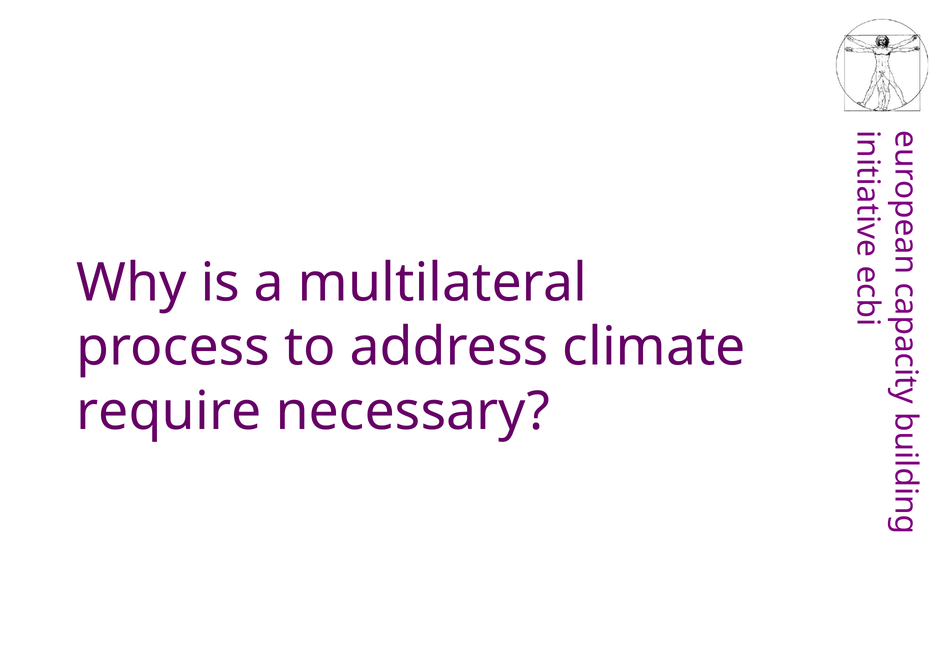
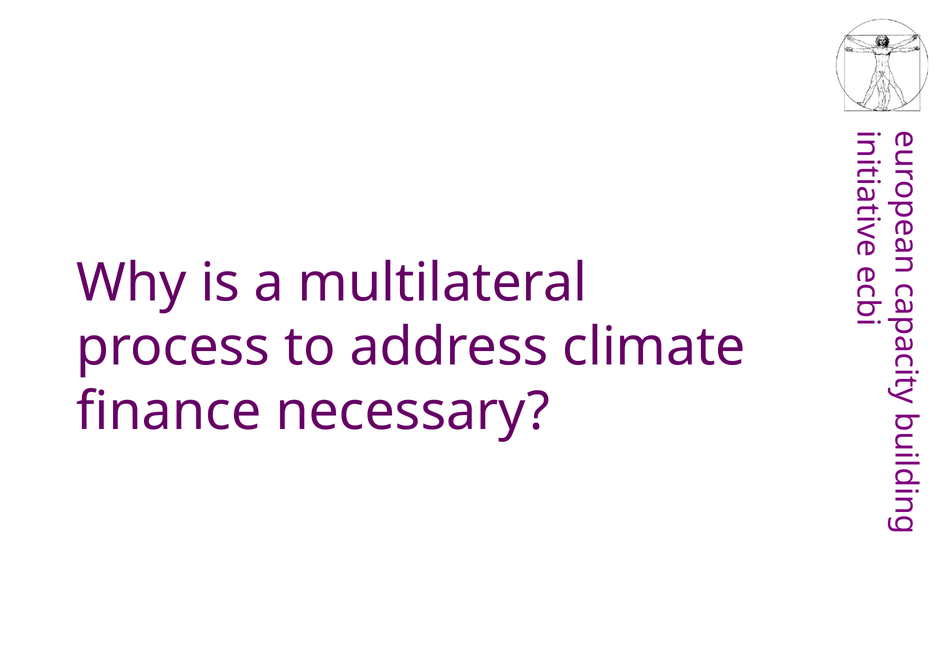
require: require -> finance
